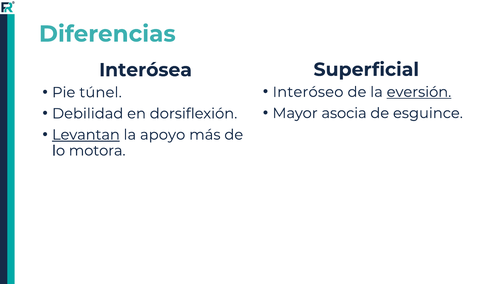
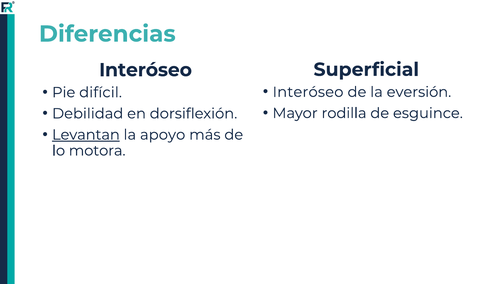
Interósea at (145, 70): Interósea -> Interóseo
eversión underline: present -> none
túnel: túnel -> difícil
asocia: asocia -> rodilla
